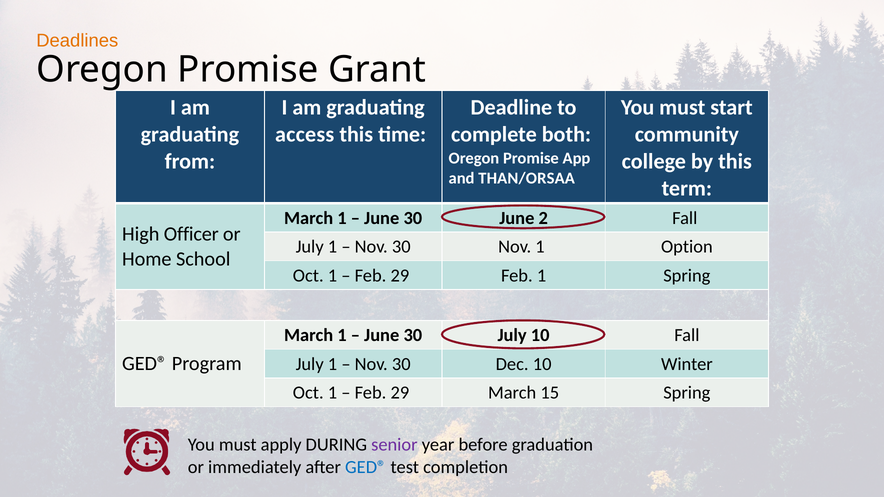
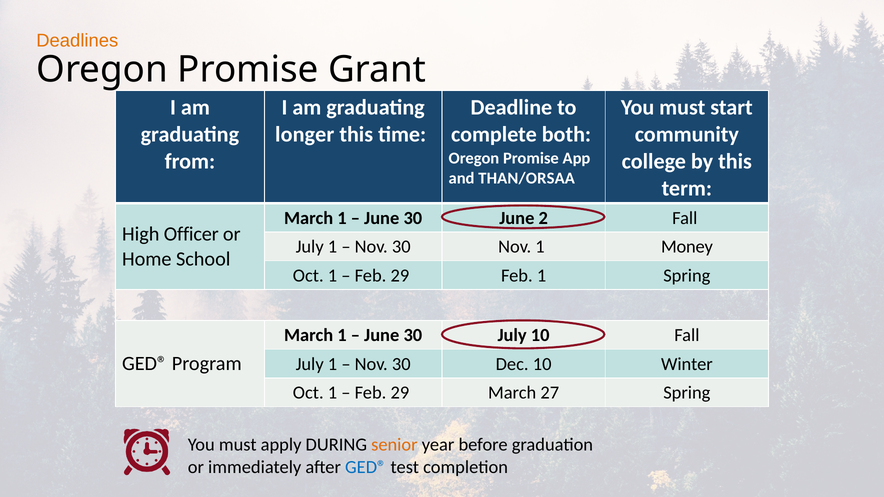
access: access -> longer
Option: Option -> Money
15: 15 -> 27
senior colour: purple -> orange
